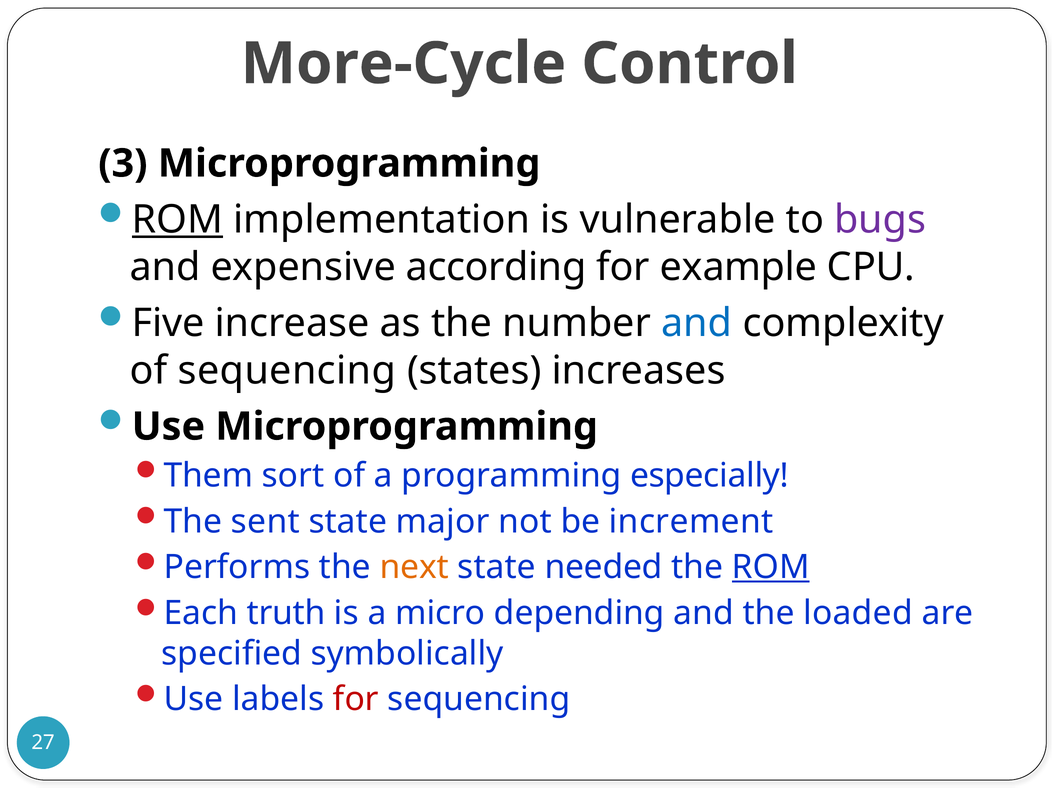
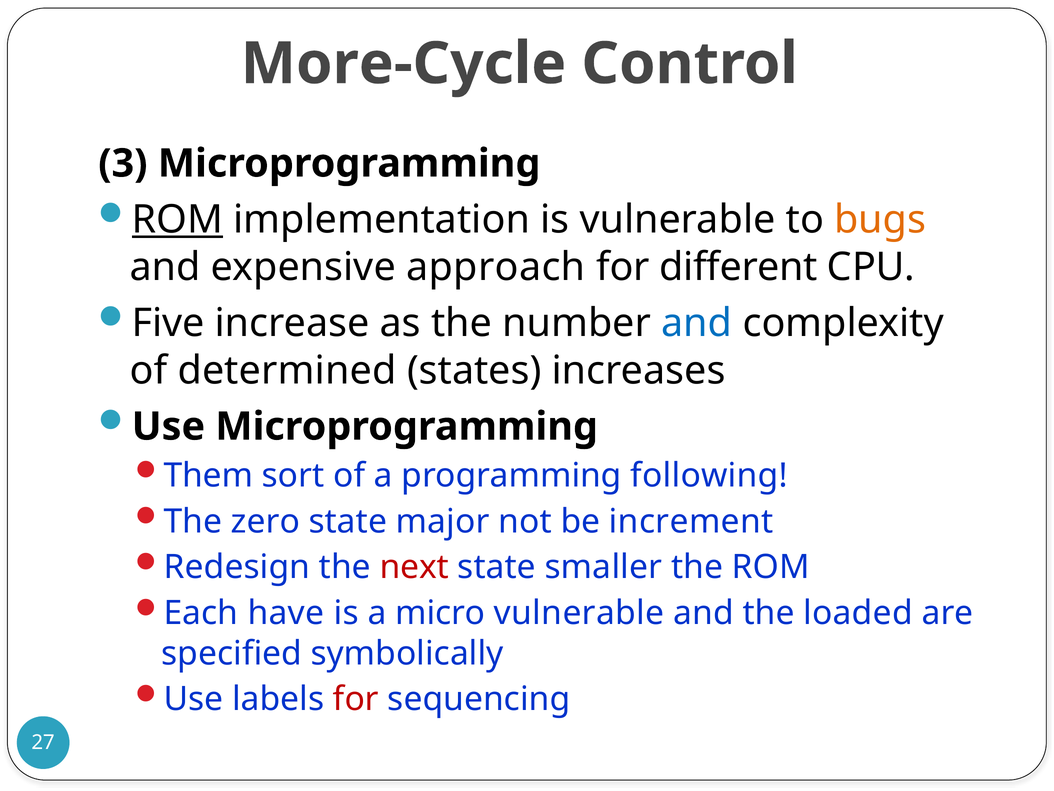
bugs colour: purple -> orange
according: according -> approach
example: example -> different
of sequencing: sequencing -> determined
especially: especially -> following
sent: sent -> zero
Performs: Performs -> Redesign
next colour: orange -> red
needed: needed -> smaller
ROM at (771, 567) underline: present -> none
truth: truth -> have
micro depending: depending -> vulnerable
